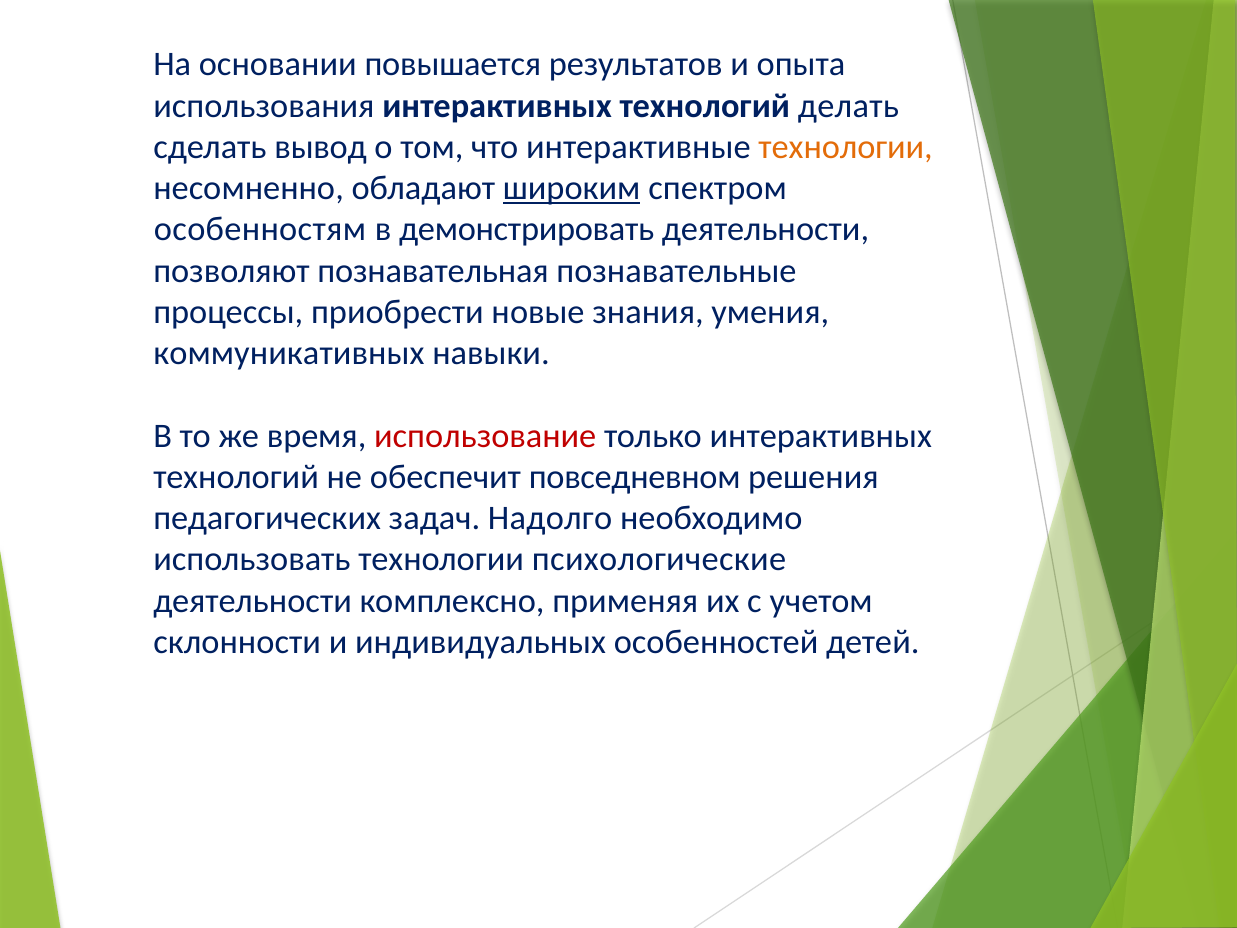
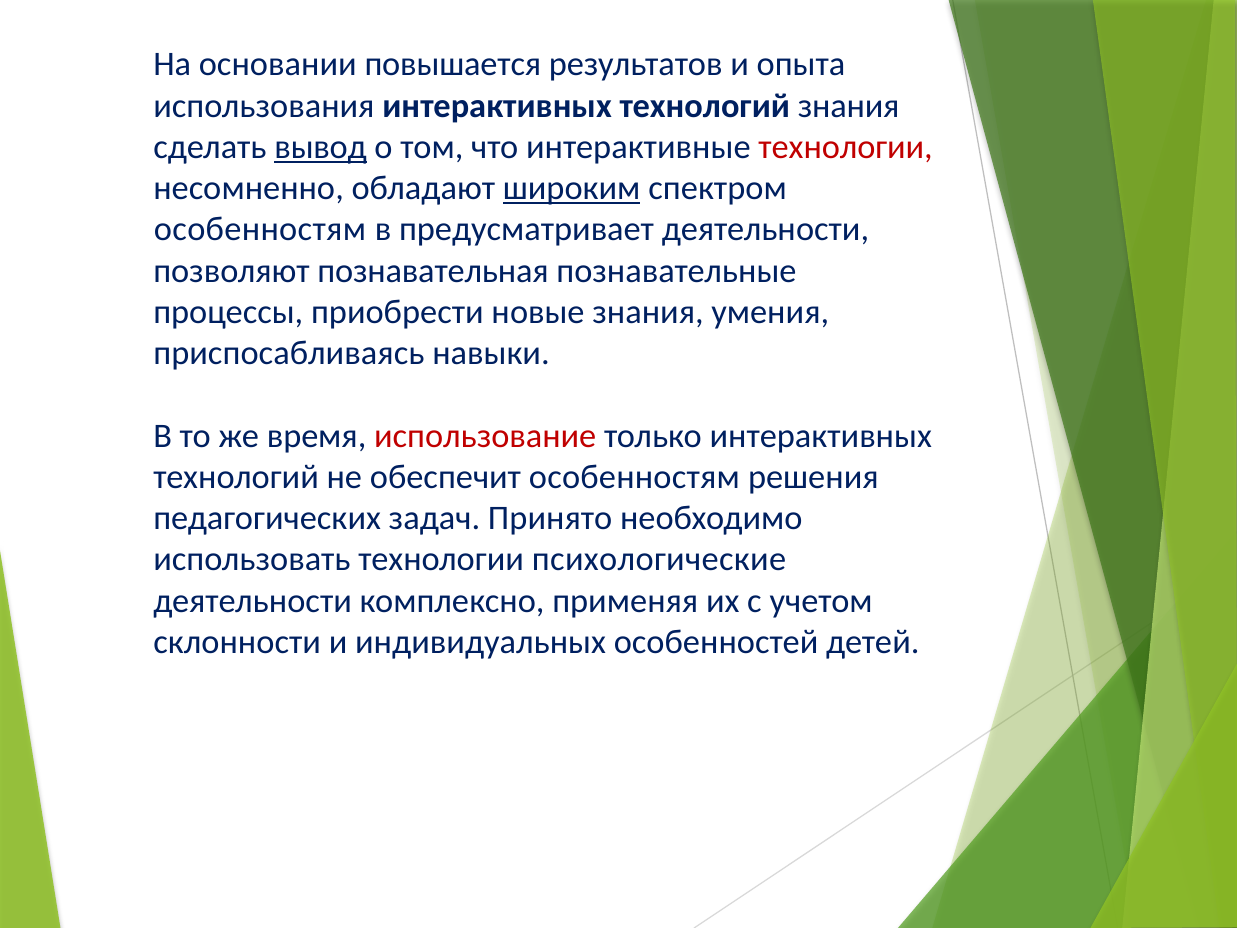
технологий делать: делать -> знания
вывод underline: none -> present
технологии at (846, 147) colour: orange -> red
демонстрировать: демонстрировать -> предусматривает
коммуникативных: коммуникативных -> приспосабливаясь
обеспечит повседневном: повседневном -> особенностям
Надолго: Надолго -> Принято
